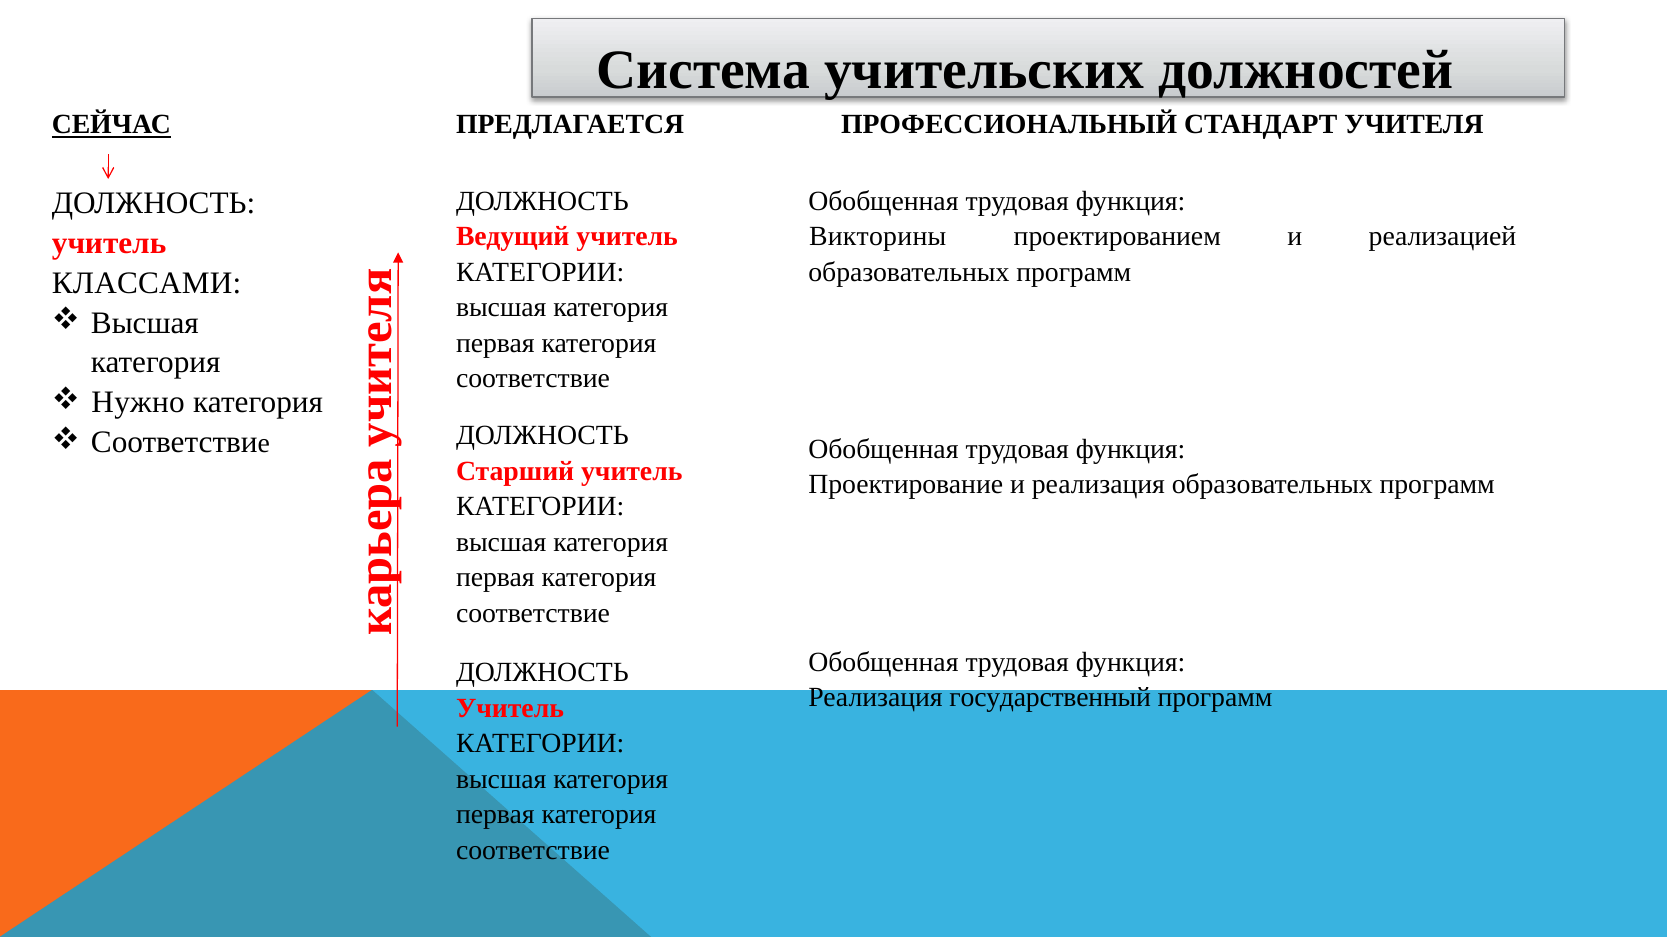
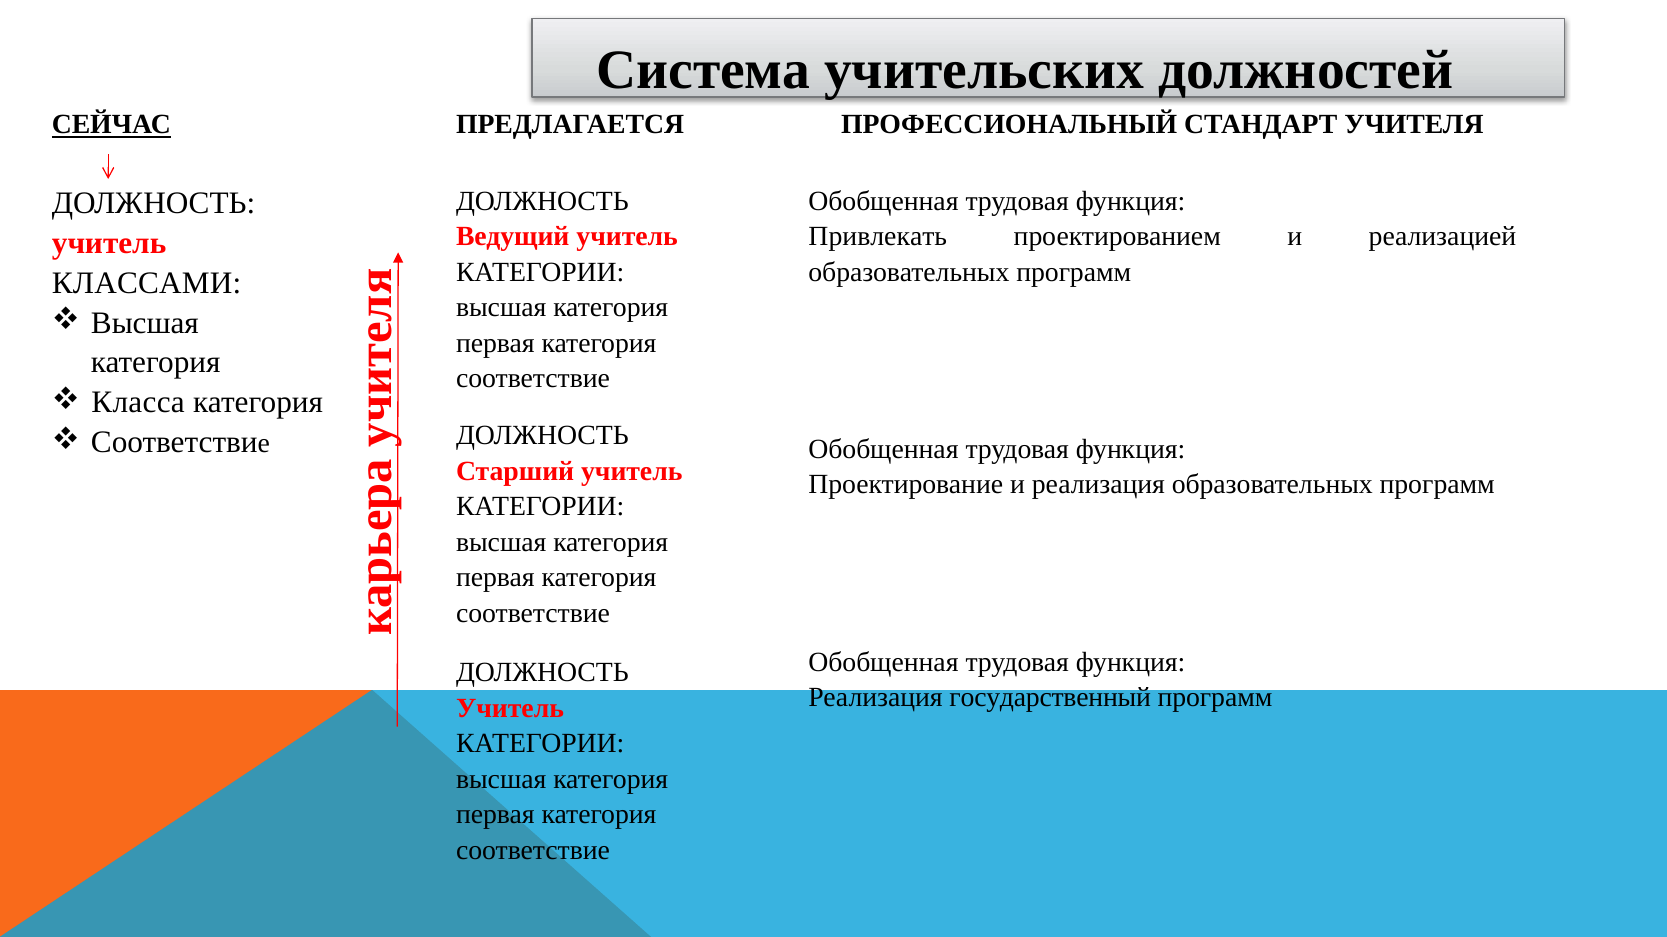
Викторины: Викторины -> Привлекать
Нужно: Нужно -> Класса
